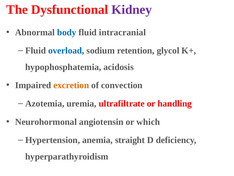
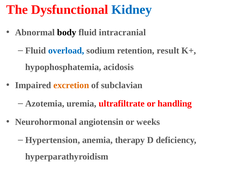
Kidney colour: purple -> blue
body colour: blue -> black
glycol: glycol -> result
convection: convection -> subclavian
which: which -> weeks
straight: straight -> therapy
